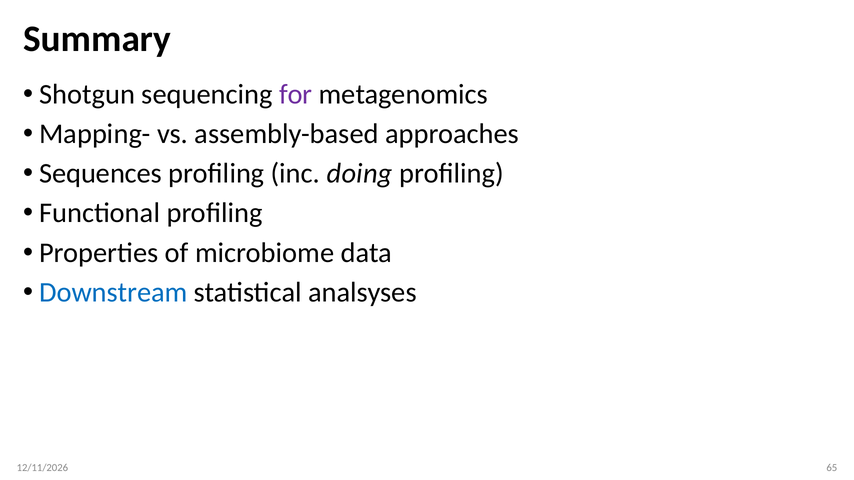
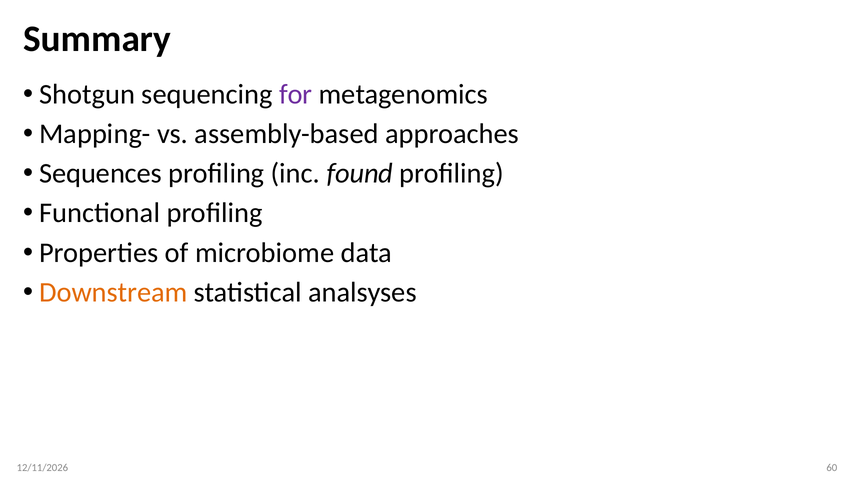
doing: doing -> found
Downstream colour: blue -> orange
65: 65 -> 60
